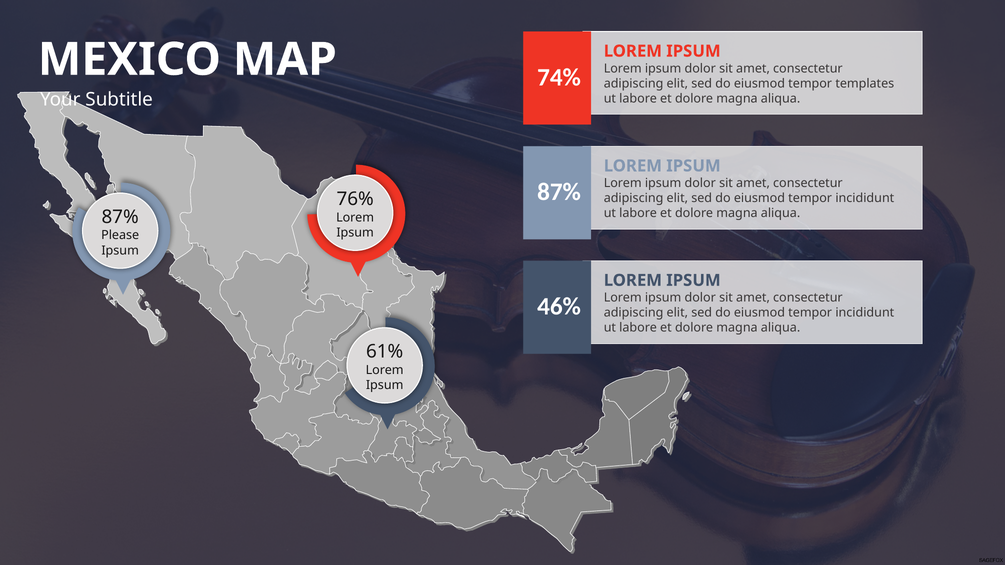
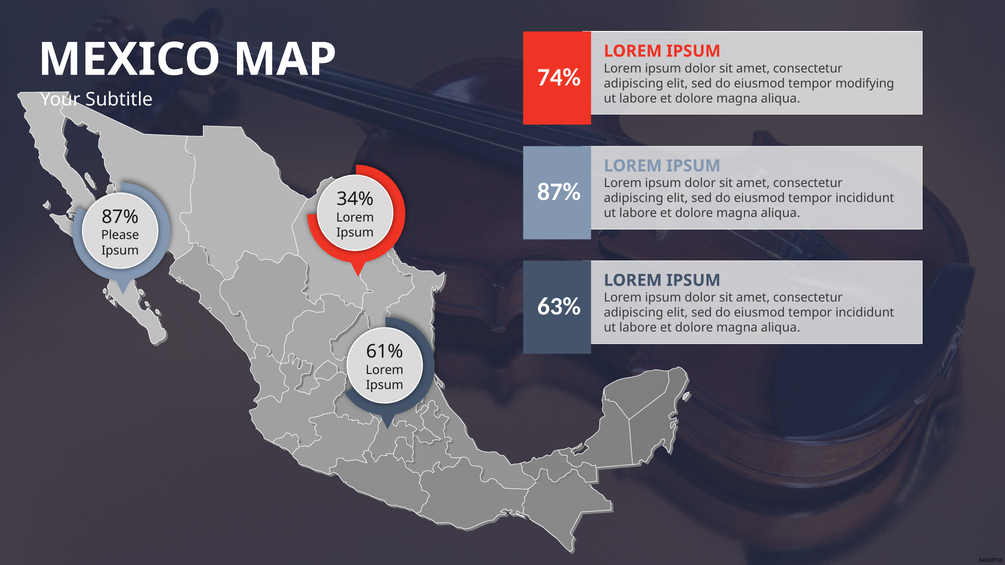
templates: templates -> modifying
76%: 76% -> 34%
46%: 46% -> 63%
